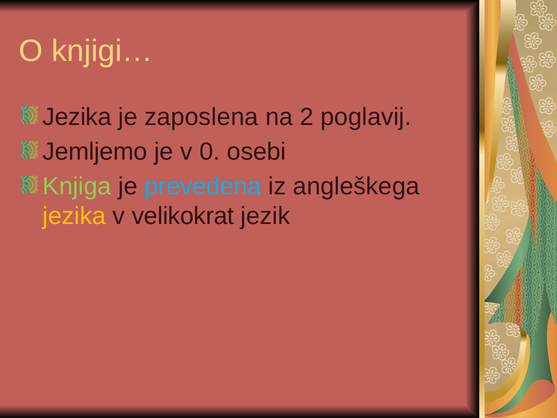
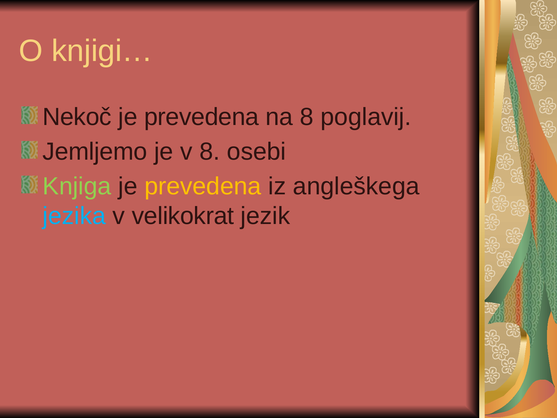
Jezika at (77, 117): Jezika -> Nekoč
zaposlena at (201, 117): zaposlena -> prevedena
na 2: 2 -> 8
v 0: 0 -> 8
prevedena at (203, 186) colour: light blue -> yellow
jezika at (74, 216) colour: yellow -> light blue
